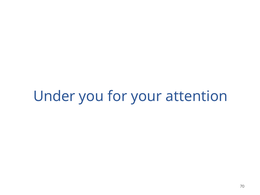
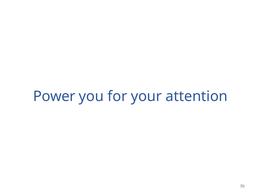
Under: Under -> Power
